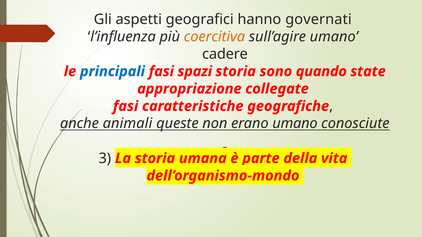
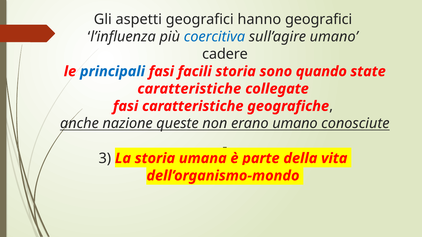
hanno governati: governati -> geografici
coercitiva colour: orange -> blue
spazi: spazi -> facili
appropriazione at (189, 89): appropriazione -> caratteristiche
animali: animali -> nazione
